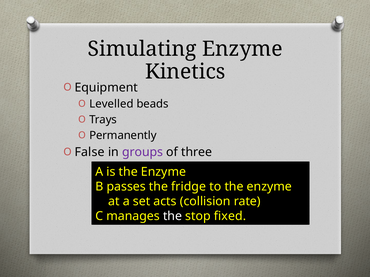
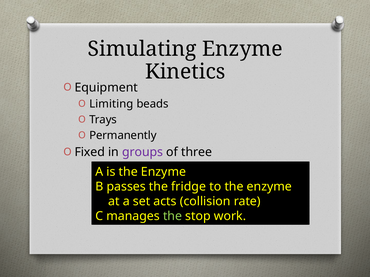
Levelled: Levelled -> Limiting
False: False -> Fixed
the at (173, 217) colour: white -> light green
fixed: fixed -> work
